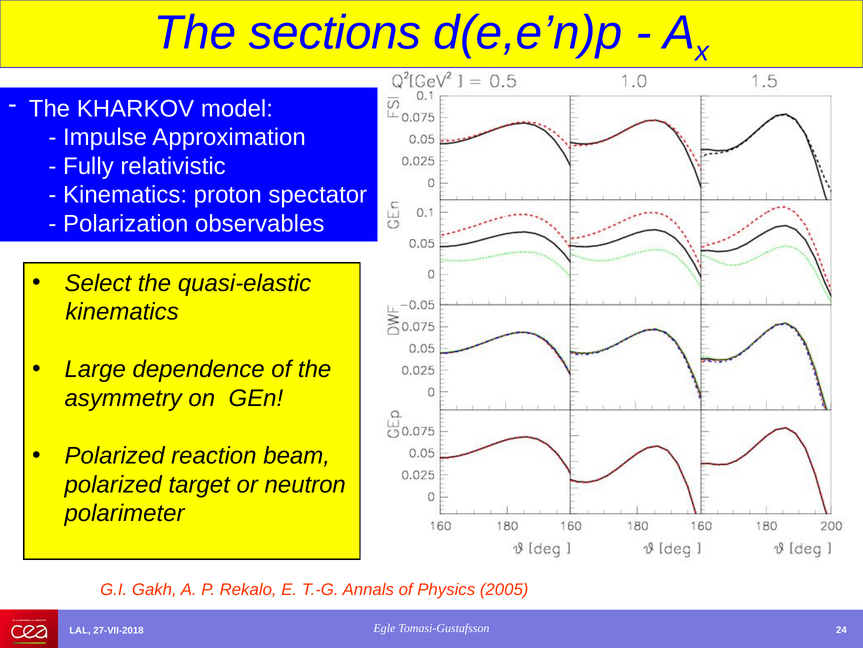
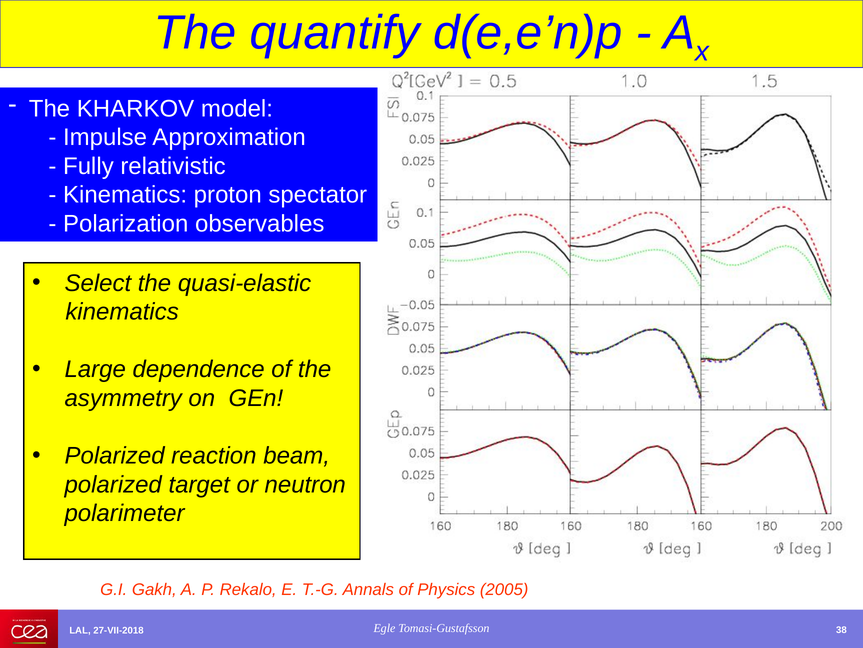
sections: sections -> quantify
24: 24 -> 38
